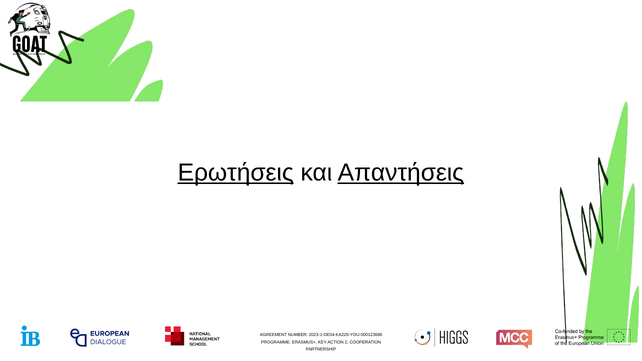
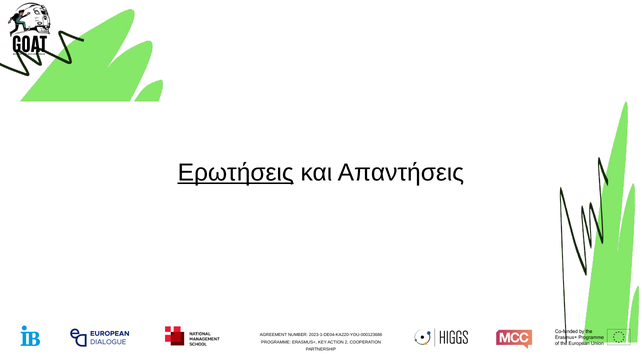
Απαντήσεις underline: present -> none
